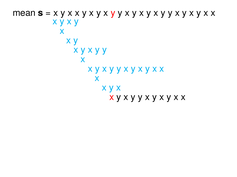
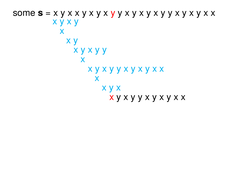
mean: mean -> some
